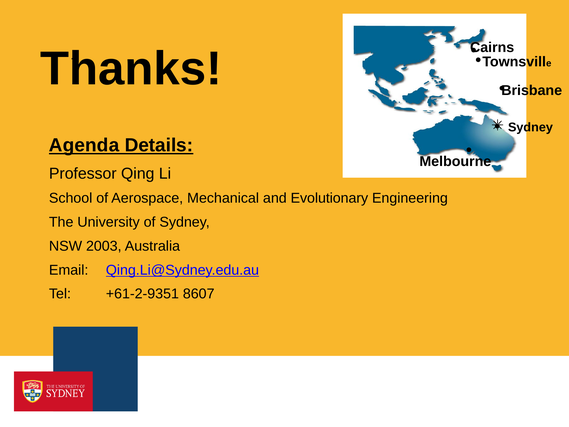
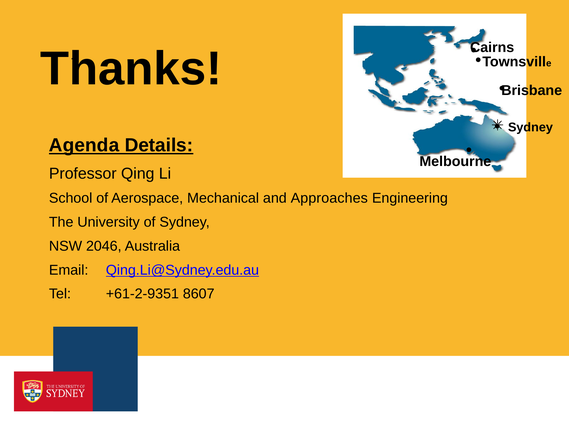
Evolutionary: Evolutionary -> Approaches
2003: 2003 -> 2046
